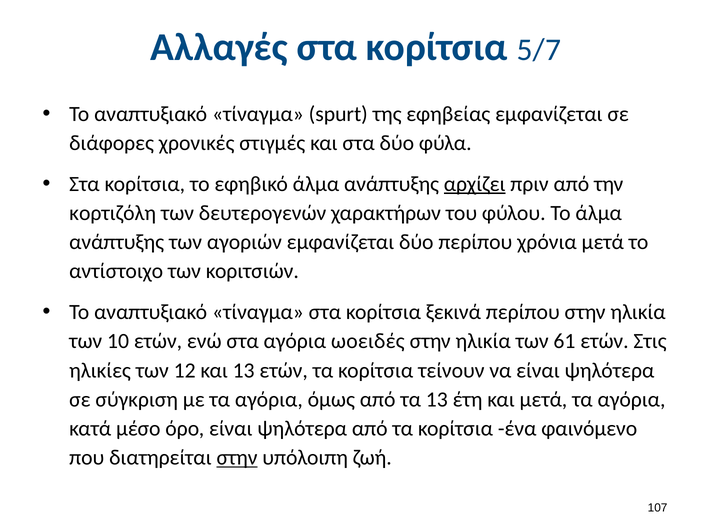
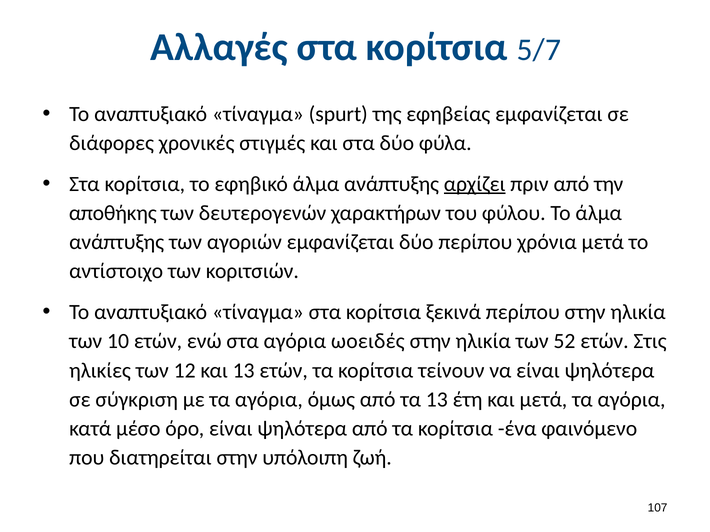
κορτιζόλη: κορτιζόλη -> αποθήκης
61: 61 -> 52
στην at (237, 458) underline: present -> none
